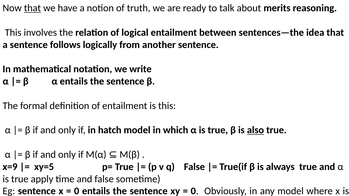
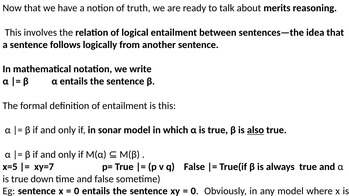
that at (32, 8) underline: present -> none
hatch: hatch -> sonar
x=9: x=9 -> x=5
xy=5: xy=5 -> xy=7
apply: apply -> down
